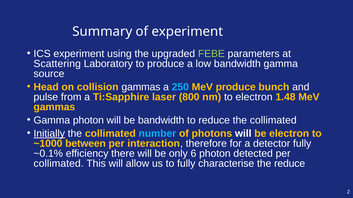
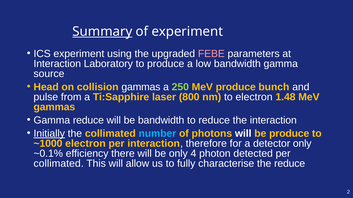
Summary underline: none -> present
FEBE colour: light green -> pink
Scattering at (57, 64): Scattering -> Interaction
250 colour: light blue -> light green
Gamma photon: photon -> reduce
reduce the collimated: collimated -> interaction
be electron: electron -> produce
~1000 between: between -> electron
detector fully: fully -> only
6: 6 -> 4
